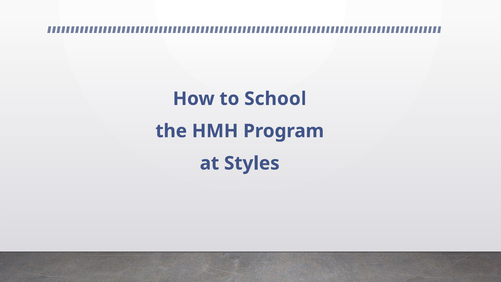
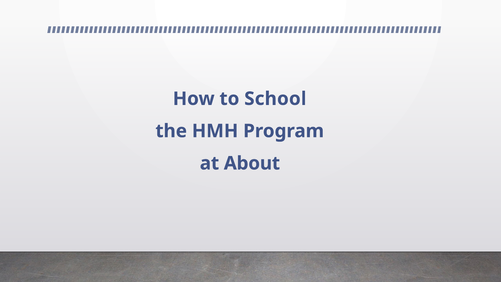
Styles: Styles -> About
